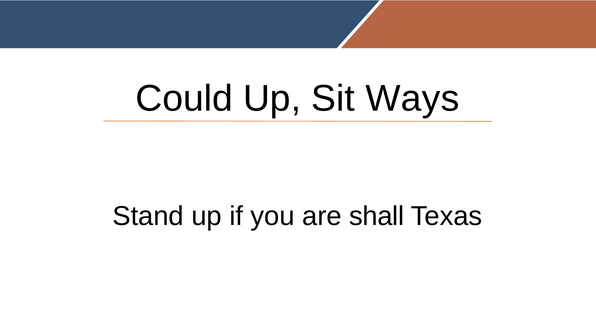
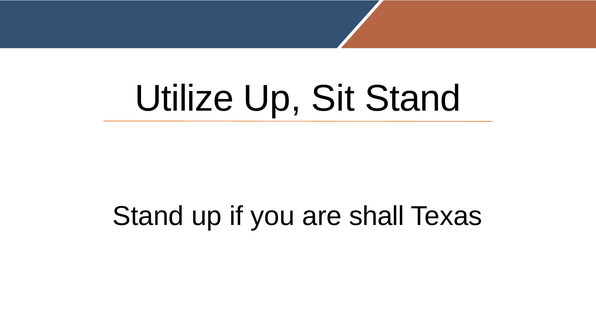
Could: Could -> Utilize
Sit Ways: Ways -> Stand
